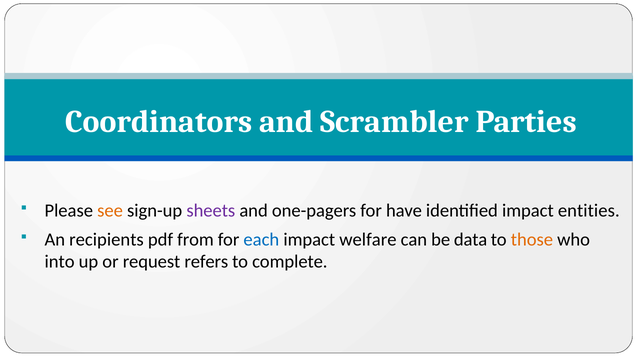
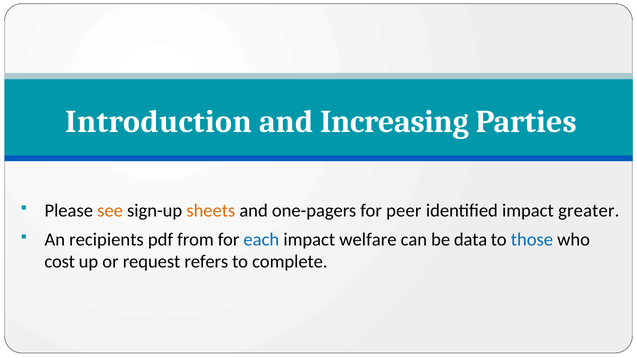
Coordinators: Coordinators -> Introduction
Scrambler: Scrambler -> Increasing
sheets colour: purple -> orange
have: have -> peer
entities: entities -> greater
those colour: orange -> blue
into: into -> cost
